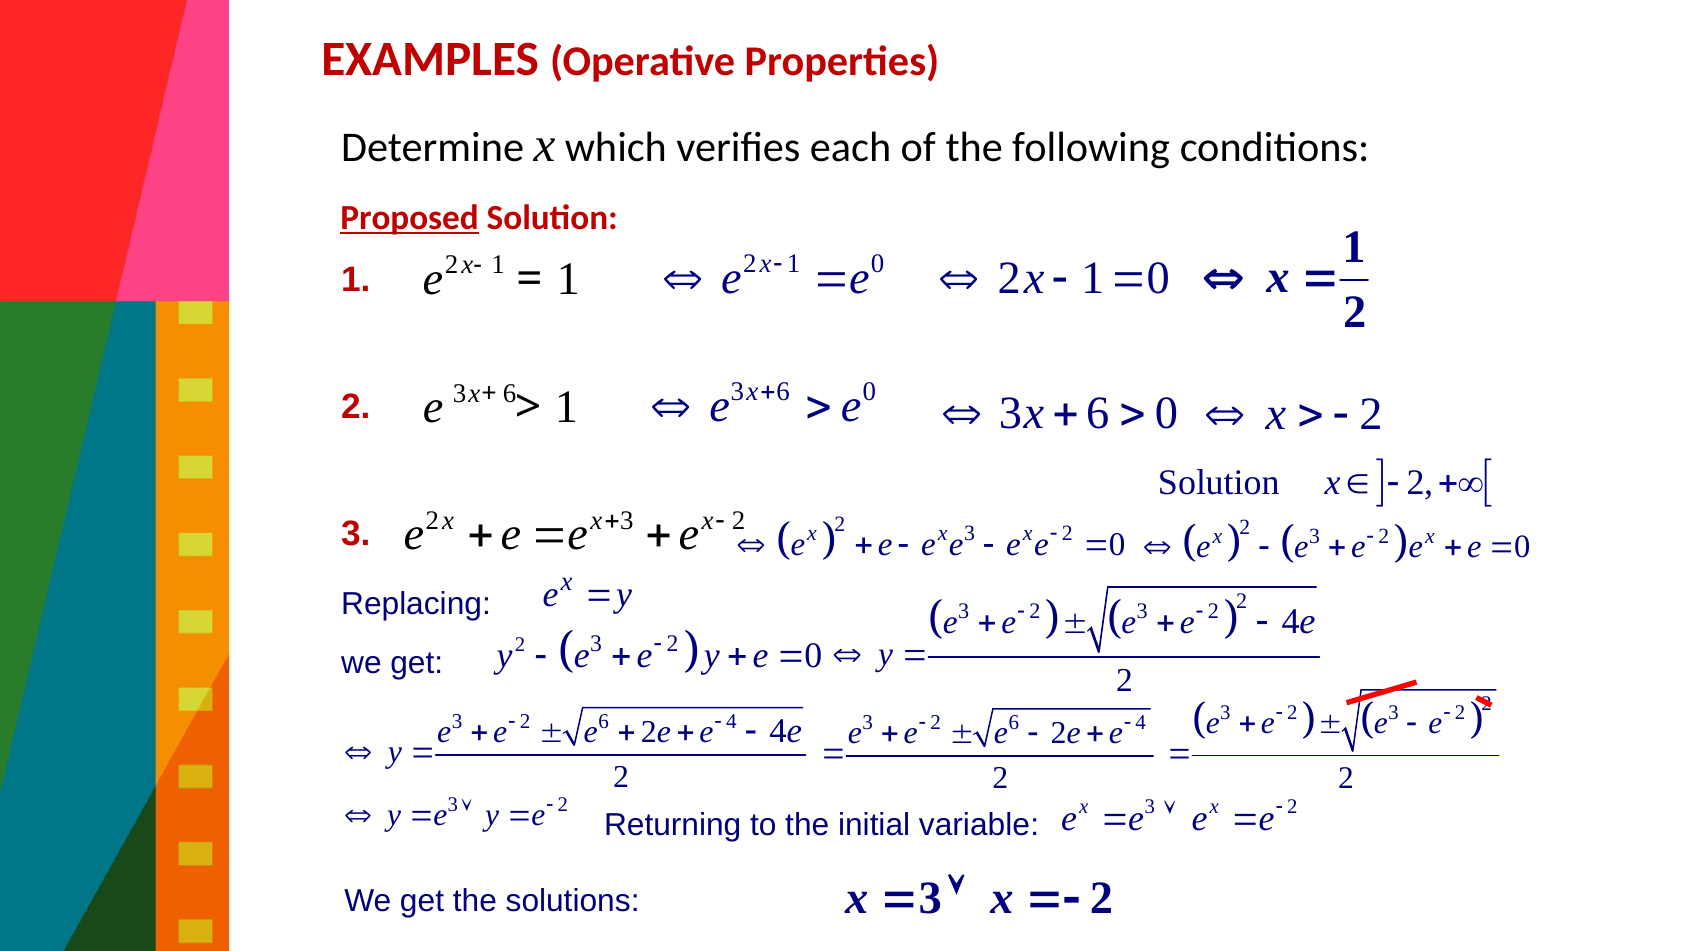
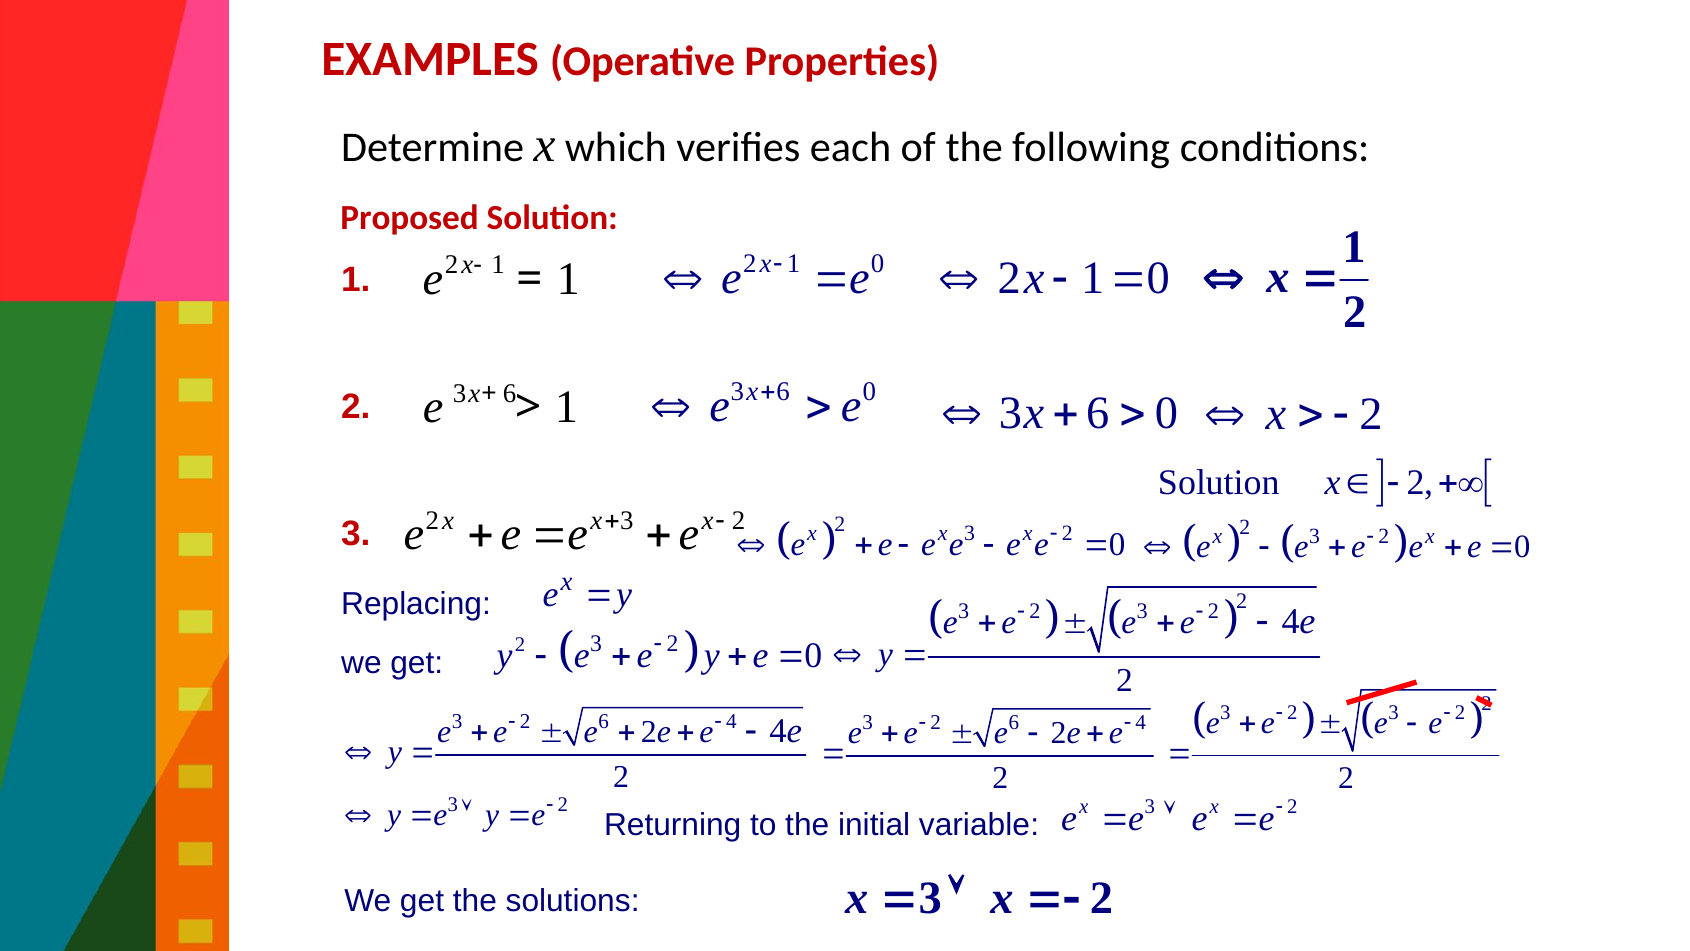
Proposed underline: present -> none
